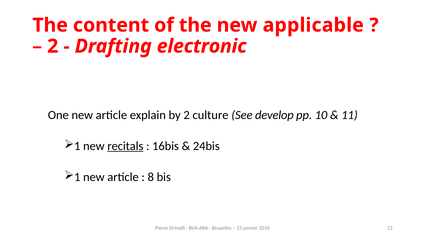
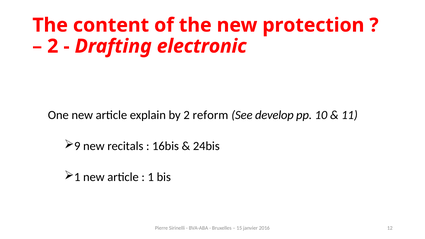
applicable: applicable -> protection
culture: culture -> reform
1 at (77, 146): 1 -> 9
recitals underline: present -> none
8 at (151, 177): 8 -> 1
